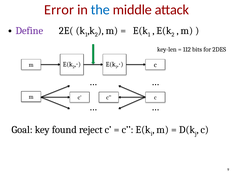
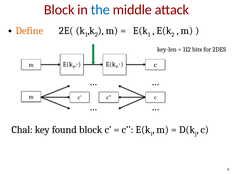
Error at (59, 10): Error -> Block
Define colour: purple -> orange
Goal: Goal -> Chal
found reject: reject -> block
